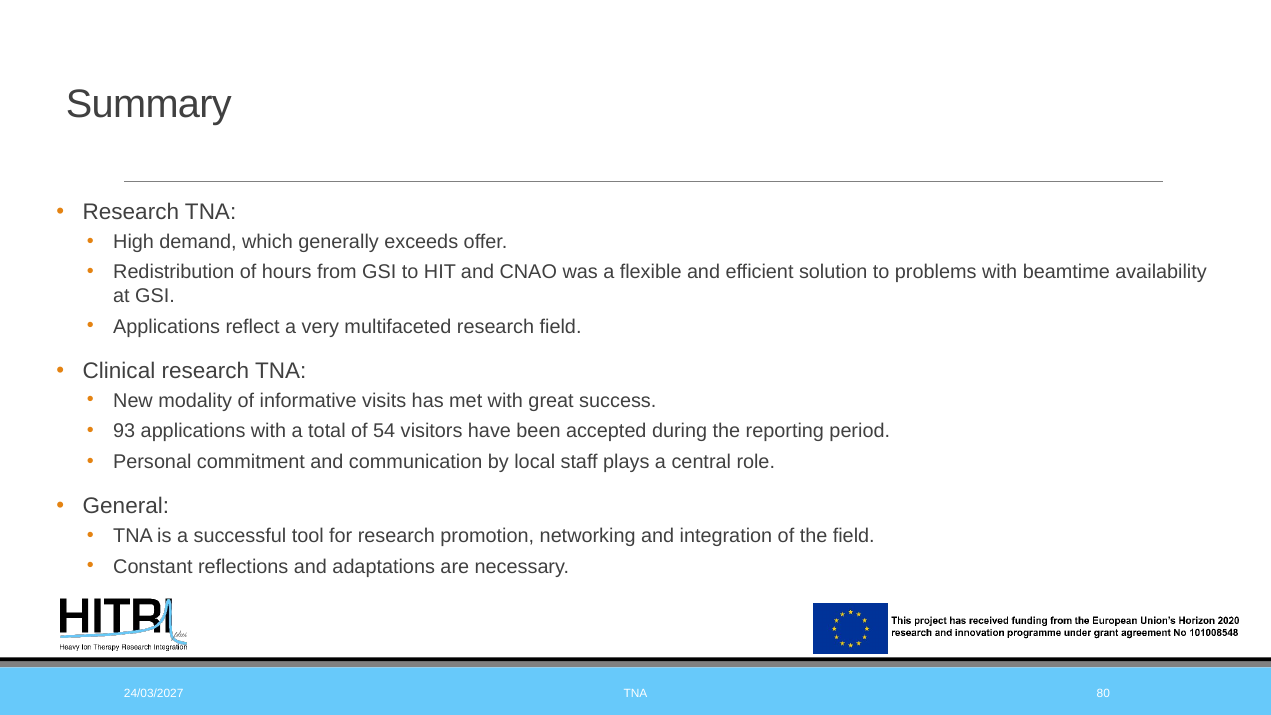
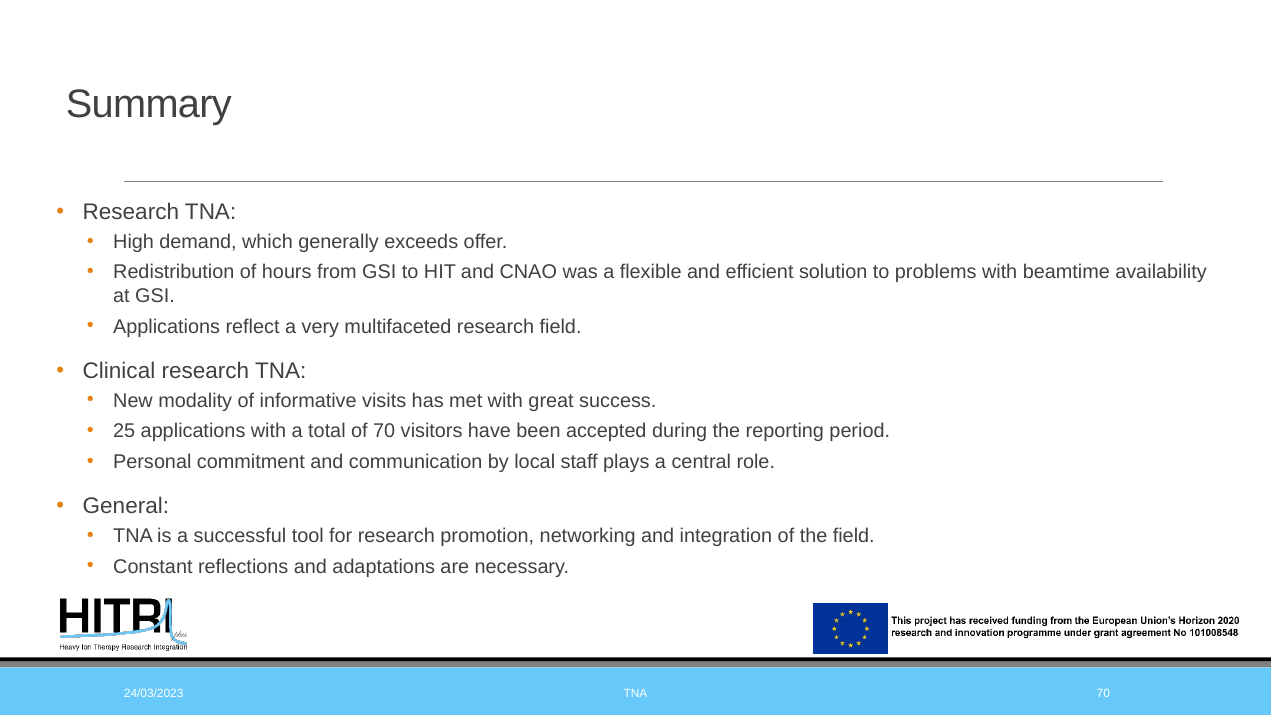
93: 93 -> 25
of 54: 54 -> 70
24/03/2027: 24/03/2027 -> 24/03/2023
TNA 80: 80 -> 70
